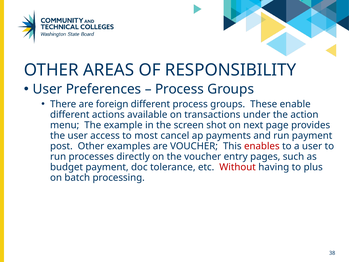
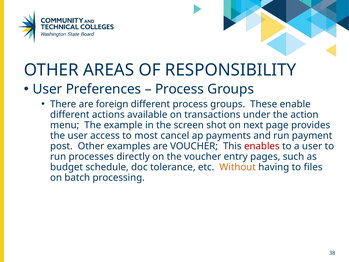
budget payment: payment -> schedule
Without colour: red -> orange
plus: plus -> files
